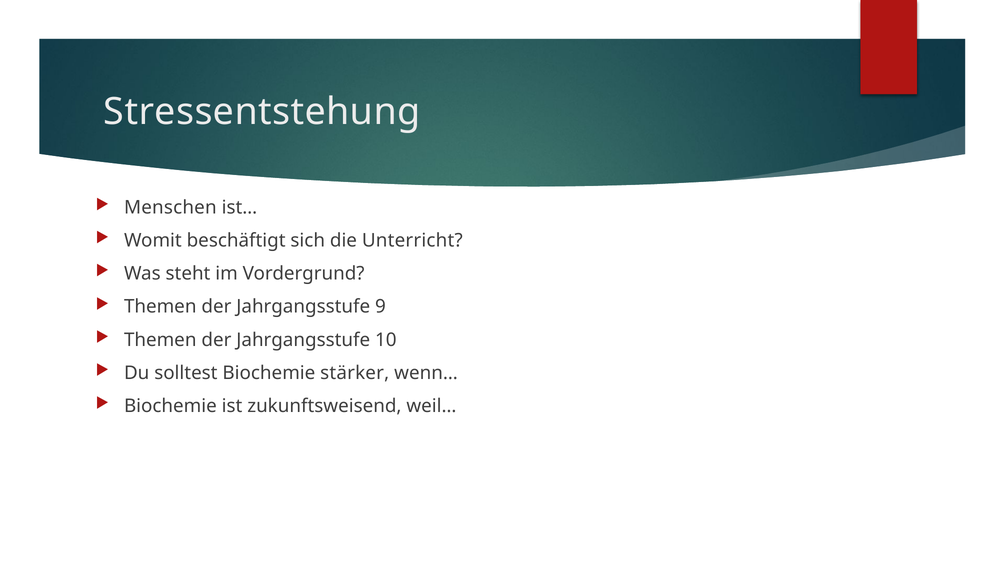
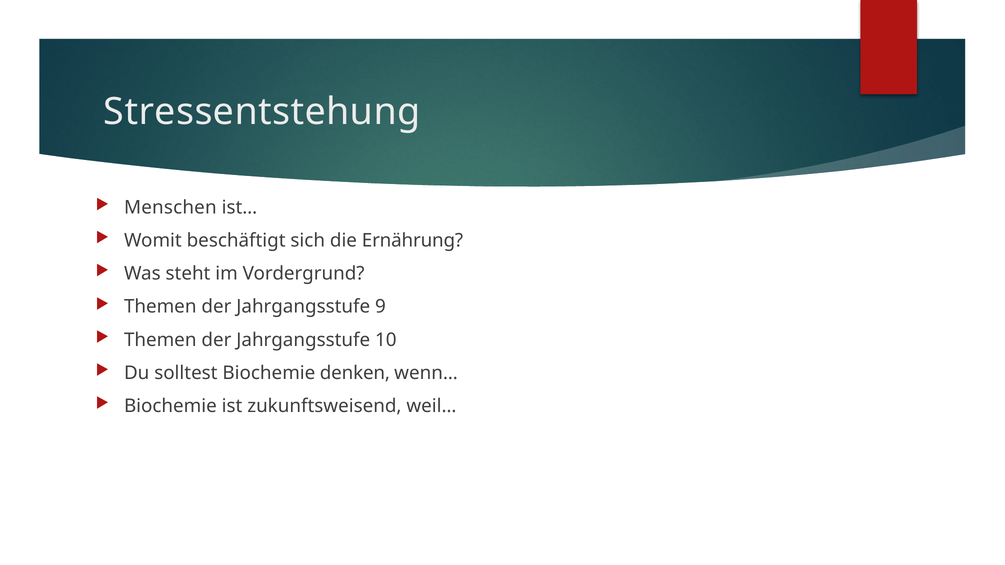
Unterricht: Unterricht -> Ernährung
stärker: stärker -> denken
